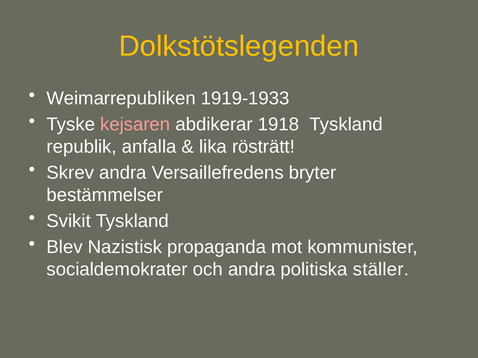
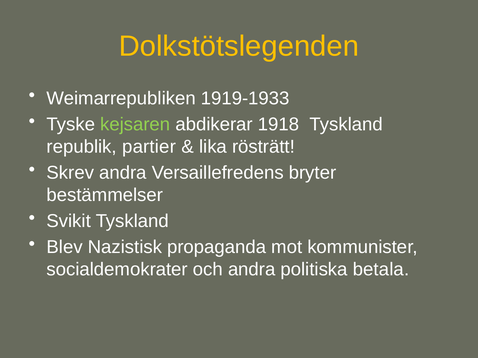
kejsaren colour: pink -> light green
anfalla: anfalla -> partier
ställer: ställer -> betala
